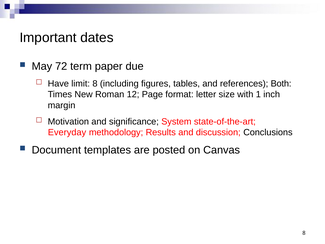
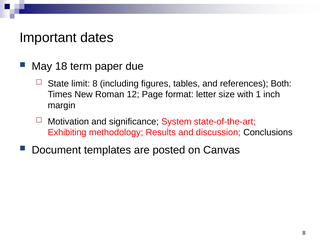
72: 72 -> 18
Have: Have -> State
Everyday: Everyday -> Exhibiting
